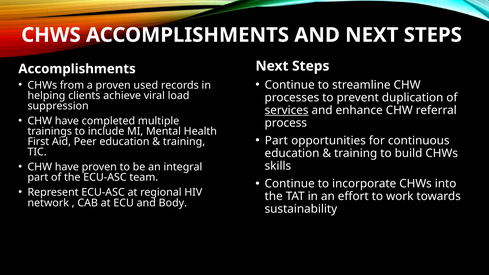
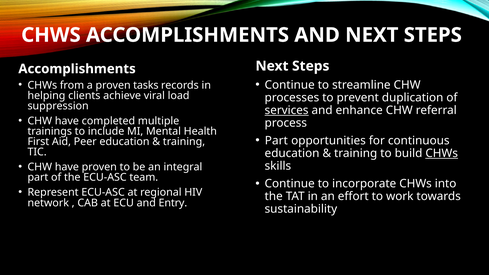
used: used -> tasks
CHWs at (442, 153) underline: none -> present
Body: Body -> Entry
